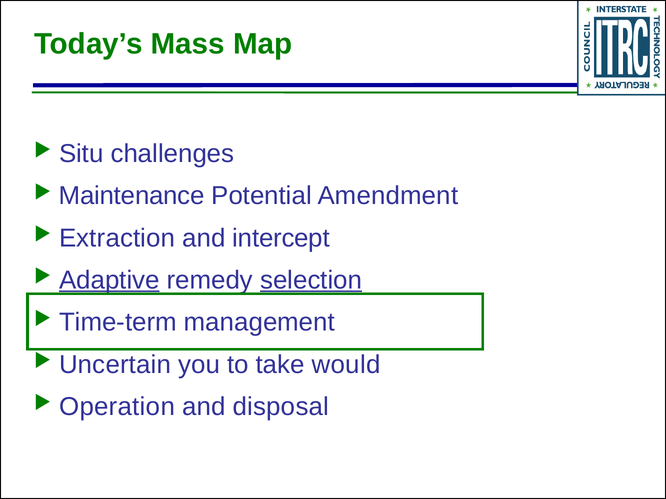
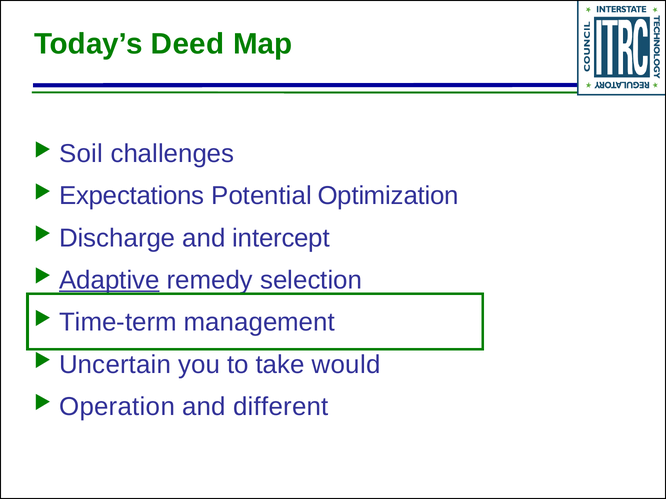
Mass: Mass -> Deed
Situ: Situ -> Soil
Maintenance: Maintenance -> Expectations
Amendment: Amendment -> Optimization
Extraction: Extraction -> Discharge
selection underline: present -> none
disposal: disposal -> different
